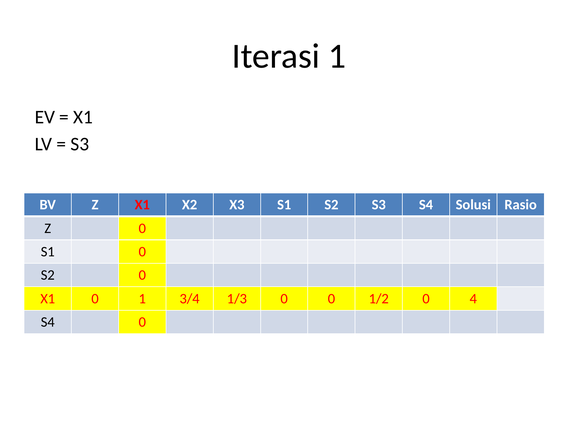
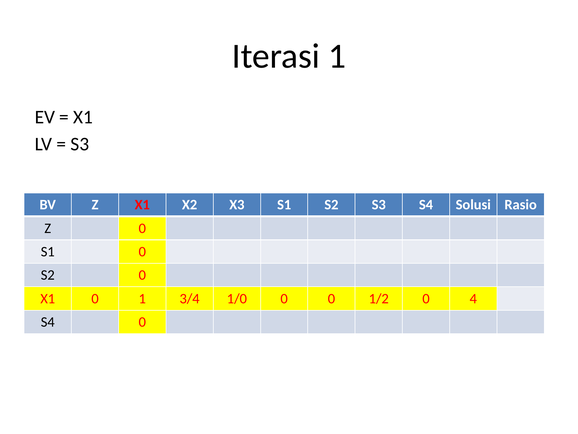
1/3: 1/3 -> 1/0
